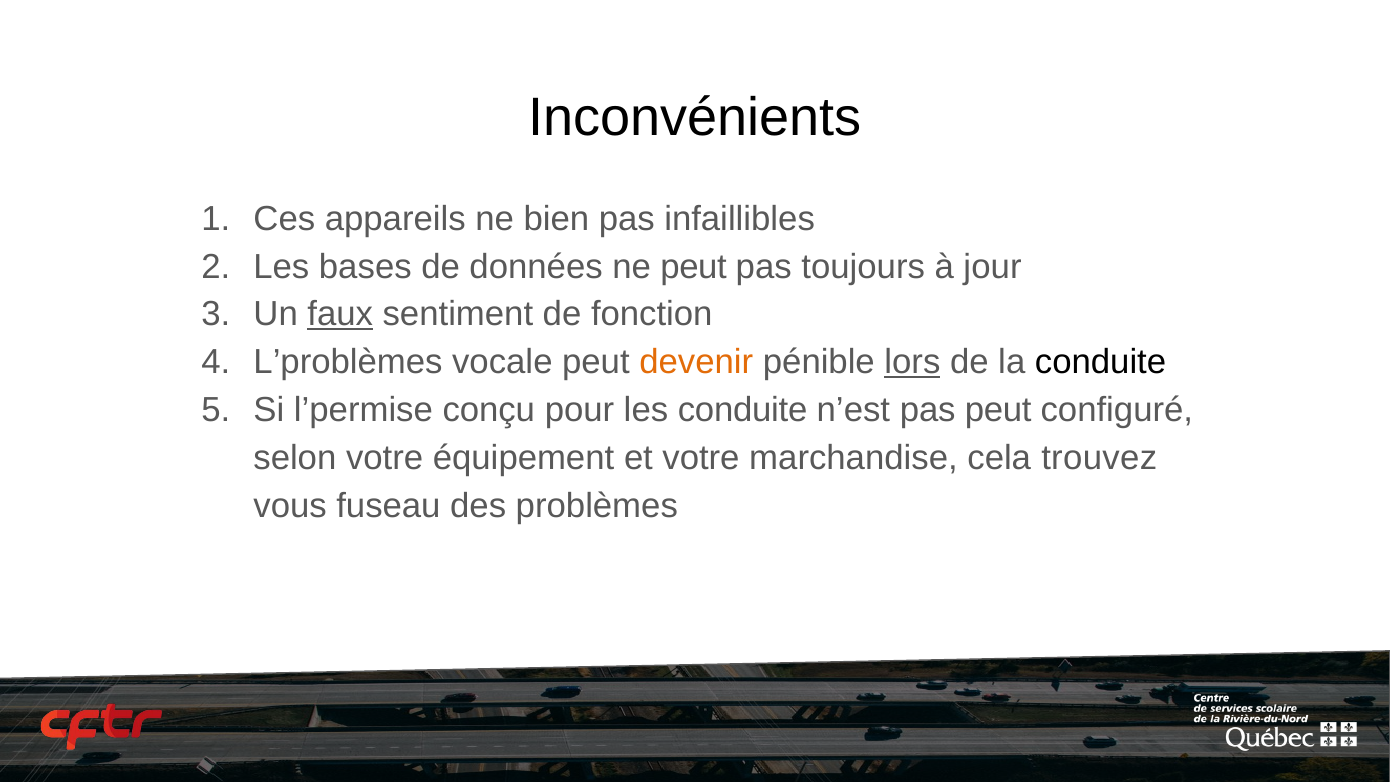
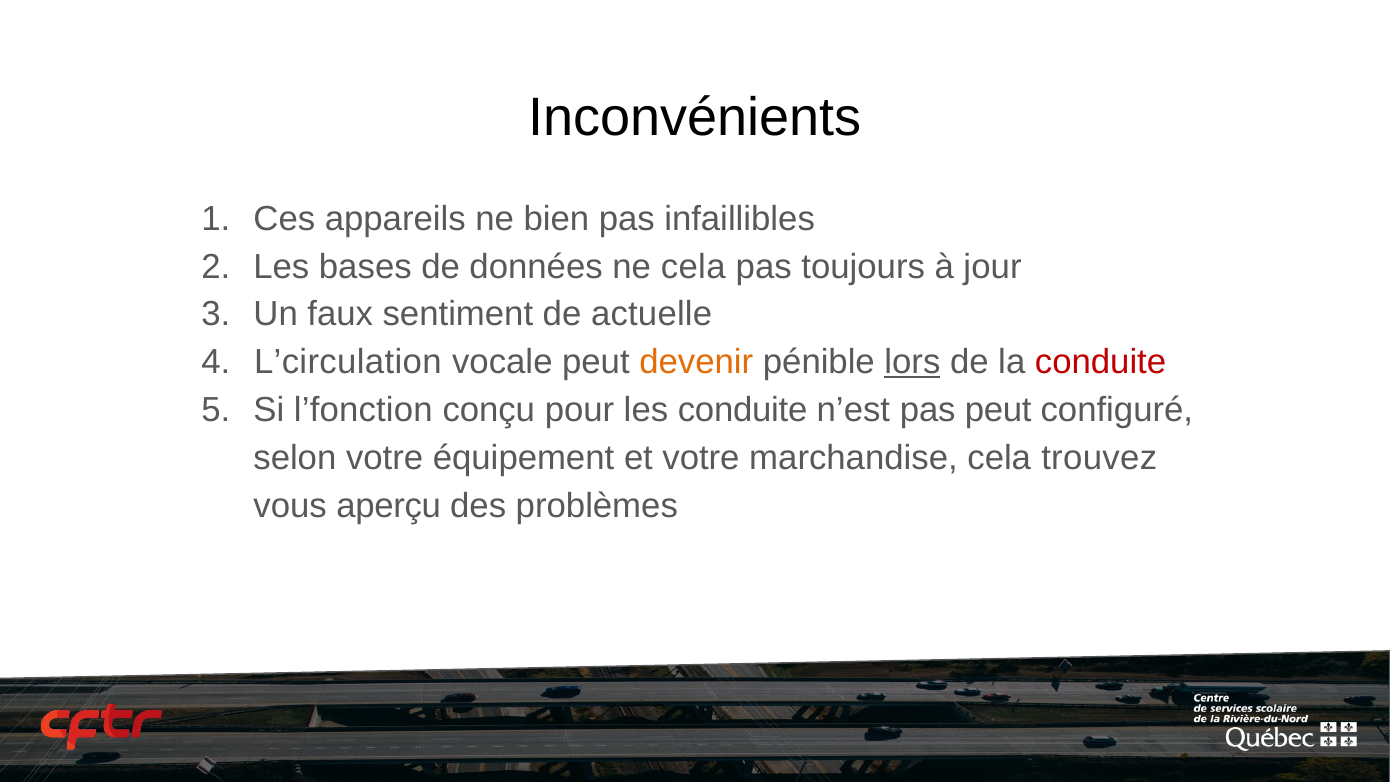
ne peut: peut -> cela
faux underline: present -> none
fonction: fonction -> actuelle
L’problèmes: L’problèmes -> L’circulation
conduite at (1101, 362) colour: black -> red
l’permise: l’permise -> l’fonction
fuseau: fuseau -> aperçu
